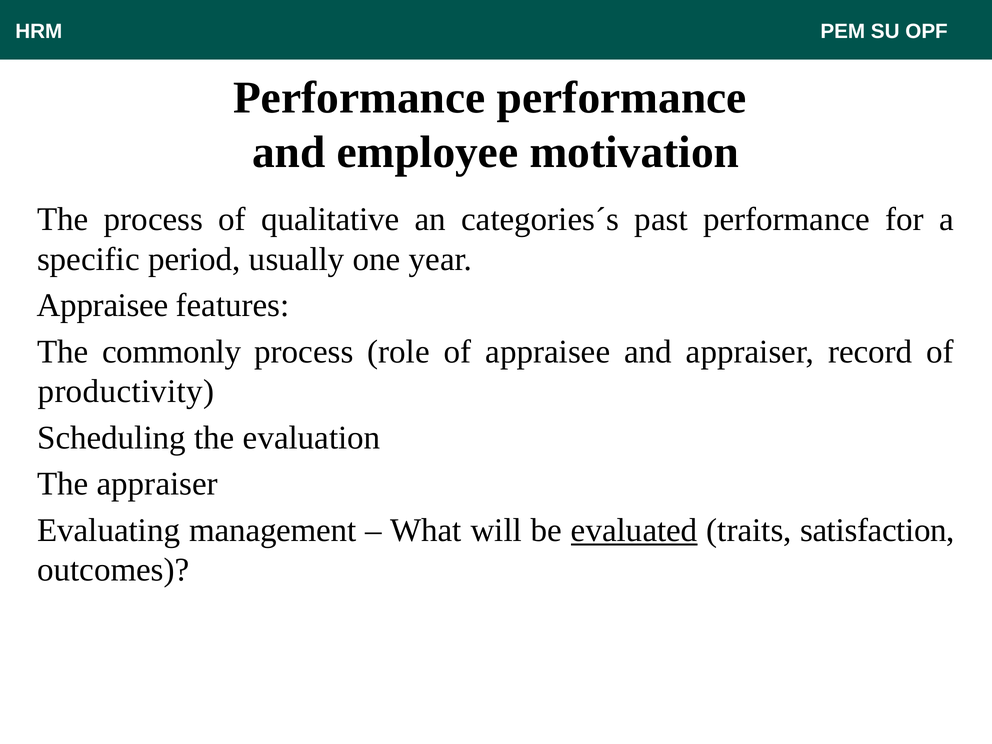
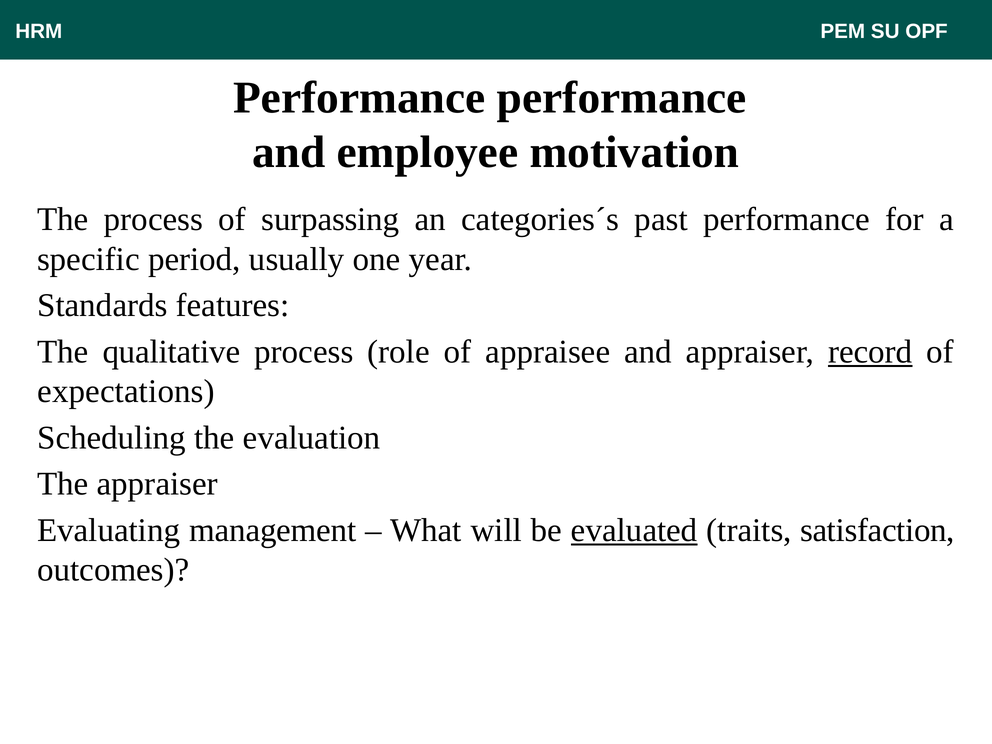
qualitative: qualitative -> surpassing
Appraisee at (103, 305): Appraisee -> Standards
commonly: commonly -> qualitative
record underline: none -> present
productivity: productivity -> expectations
